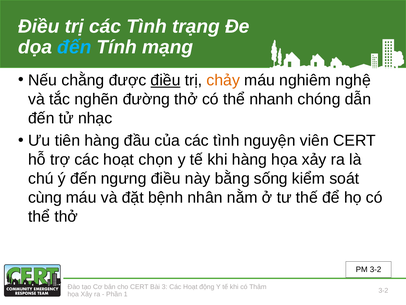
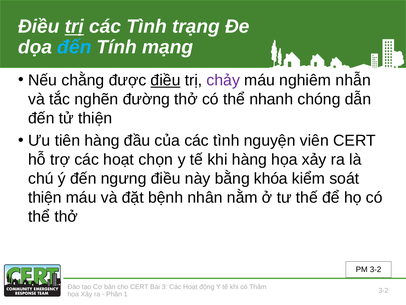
trị at (74, 26) underline: none -> present
chảy colour: orange -> purple
nghệ: nghệ -> nhẫn
tử nhạc: nhạc -> thiện
sống: sống -> khóa
cùng at (45, 197): cùng -> thiện
